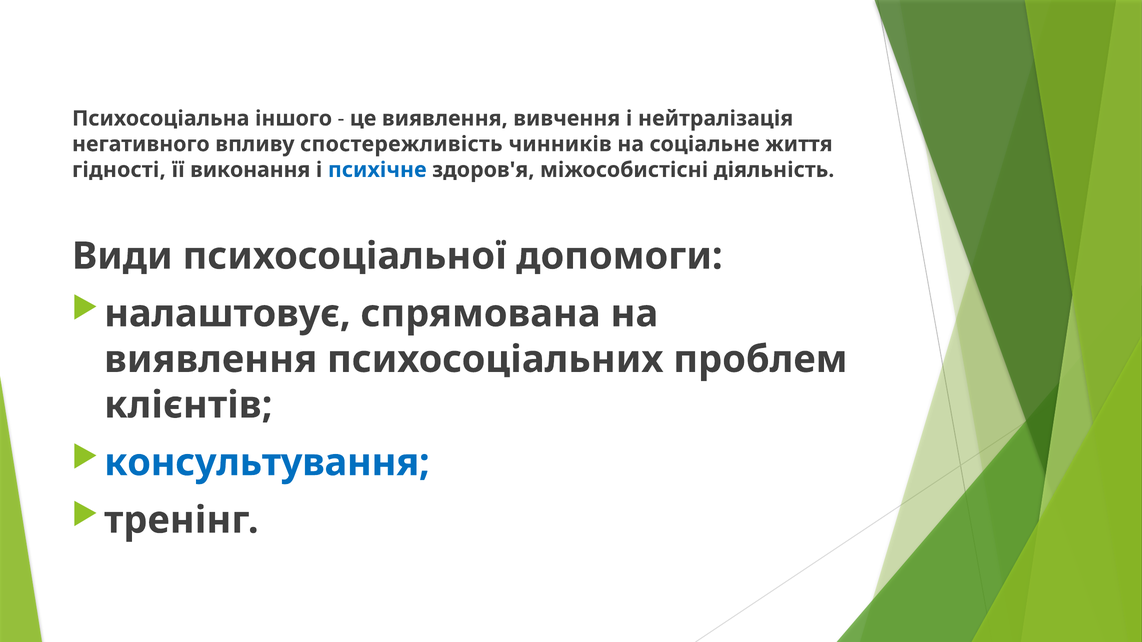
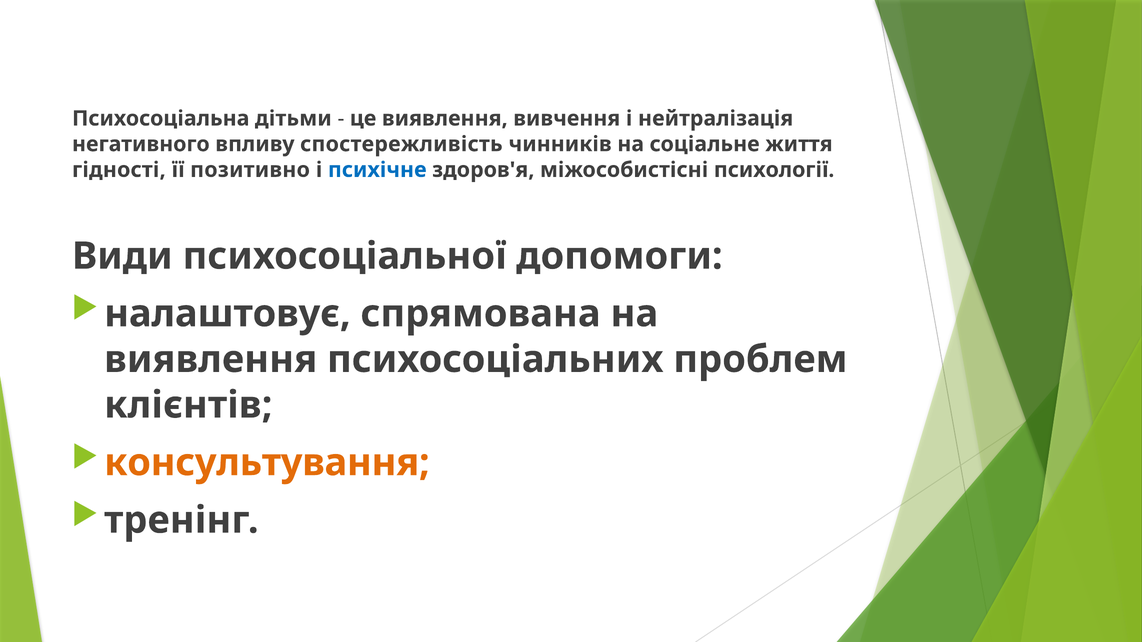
іншого: іншого -> дітьми
виконання: виконання -> позитивно
діяльність: діяльність -> психології
консультування colour: blue -> orange
